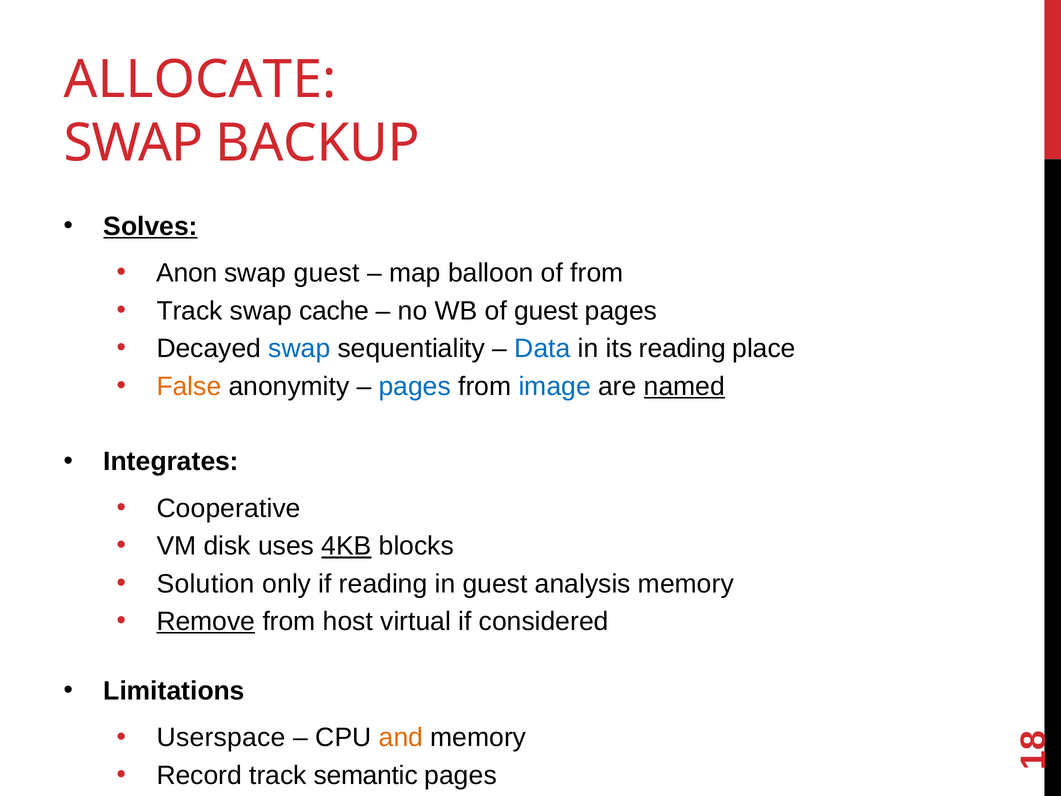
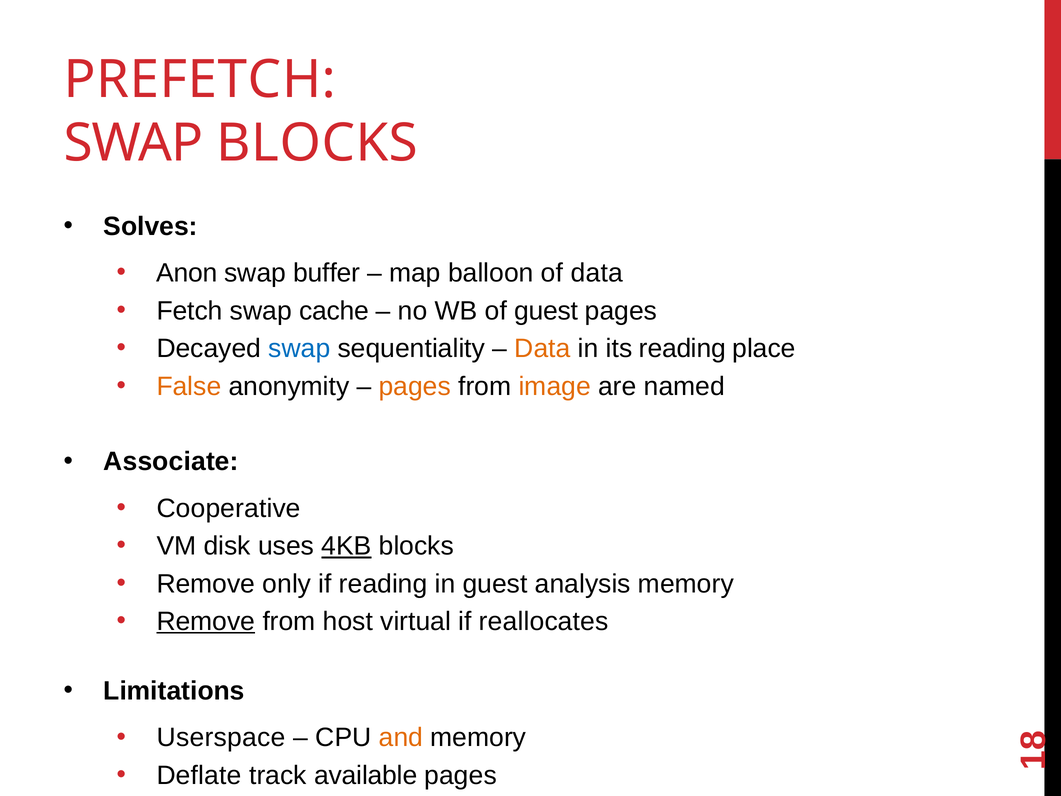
ALLOCATE: ALLOCATE -> PREFETCH
SWAP BACKUP: BACKUP -> BLOCKS
Solves underline: present -> none
swap guest: guest -> buffer
of from: from -> data
Track at (190, 311): Track -> Fetch
Data at (542, 348) colour: blue -> orange
pages at (415, 386) colour: blue -> orange
image colour: blue -> orange
named underline: present -> none
Integrates: Integrates -> Associate
Solution at (206, 584): Solution -> Remove
considered: considered -> reallocates
Record: Record -> Deflate
semantic: semantic -> available
